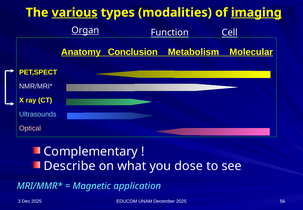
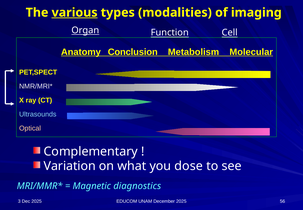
imaging underline: present -> none
Describe: Describe -> Variation
application: application -> diagnostics
